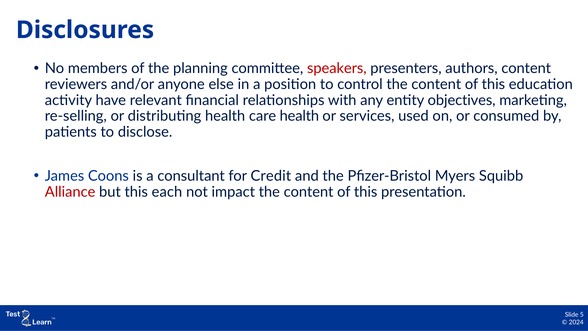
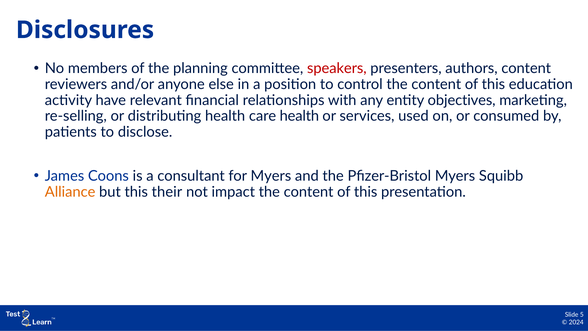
for Credit: Credit -> Myers
Alliance colour: red -> orange
each: each -> their
